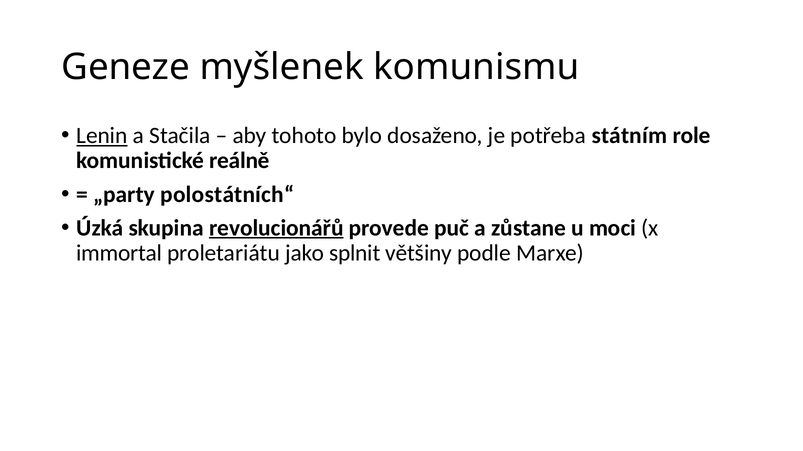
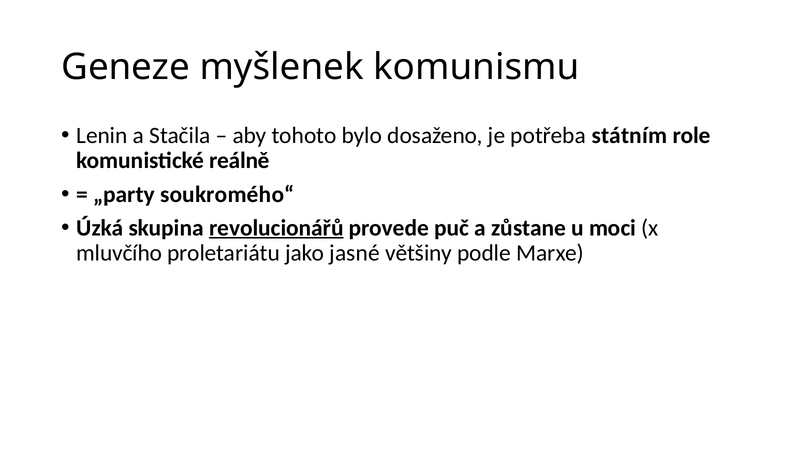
Lenin underline: present -> none
polostátních“: polostátních“ -> soukromého“
immortal: immortal -> mluvčího
splnit: splnit -> jasné
